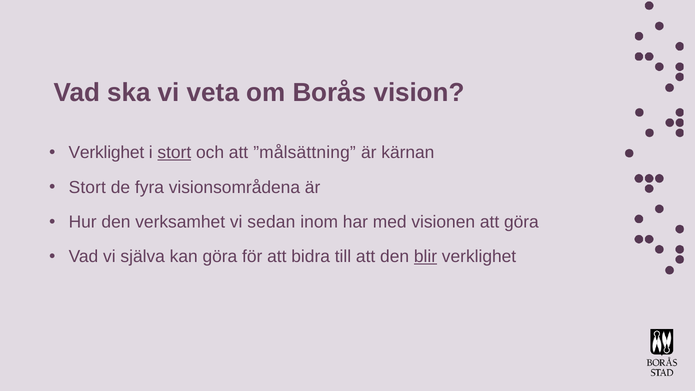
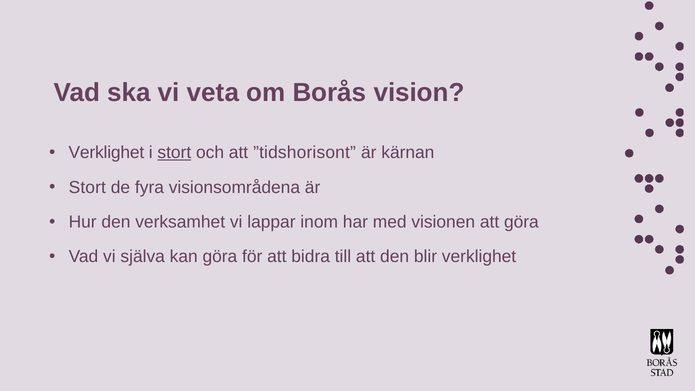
”målsättning: ”målsättning -> ”tidshorisont
sedan: sedan -> lappar
blir underline: present -> none
